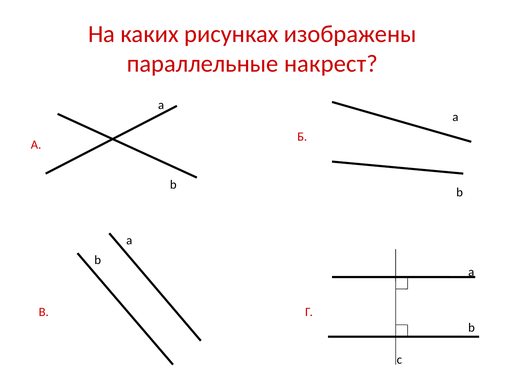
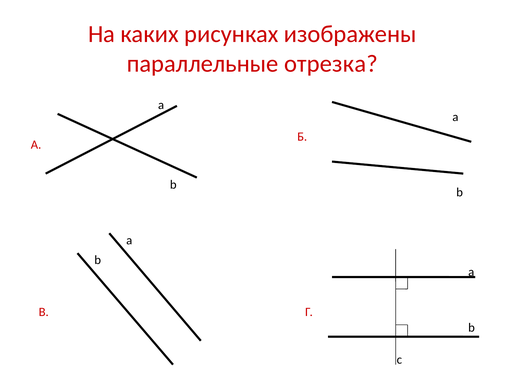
накрест: накрест -> отрезка
